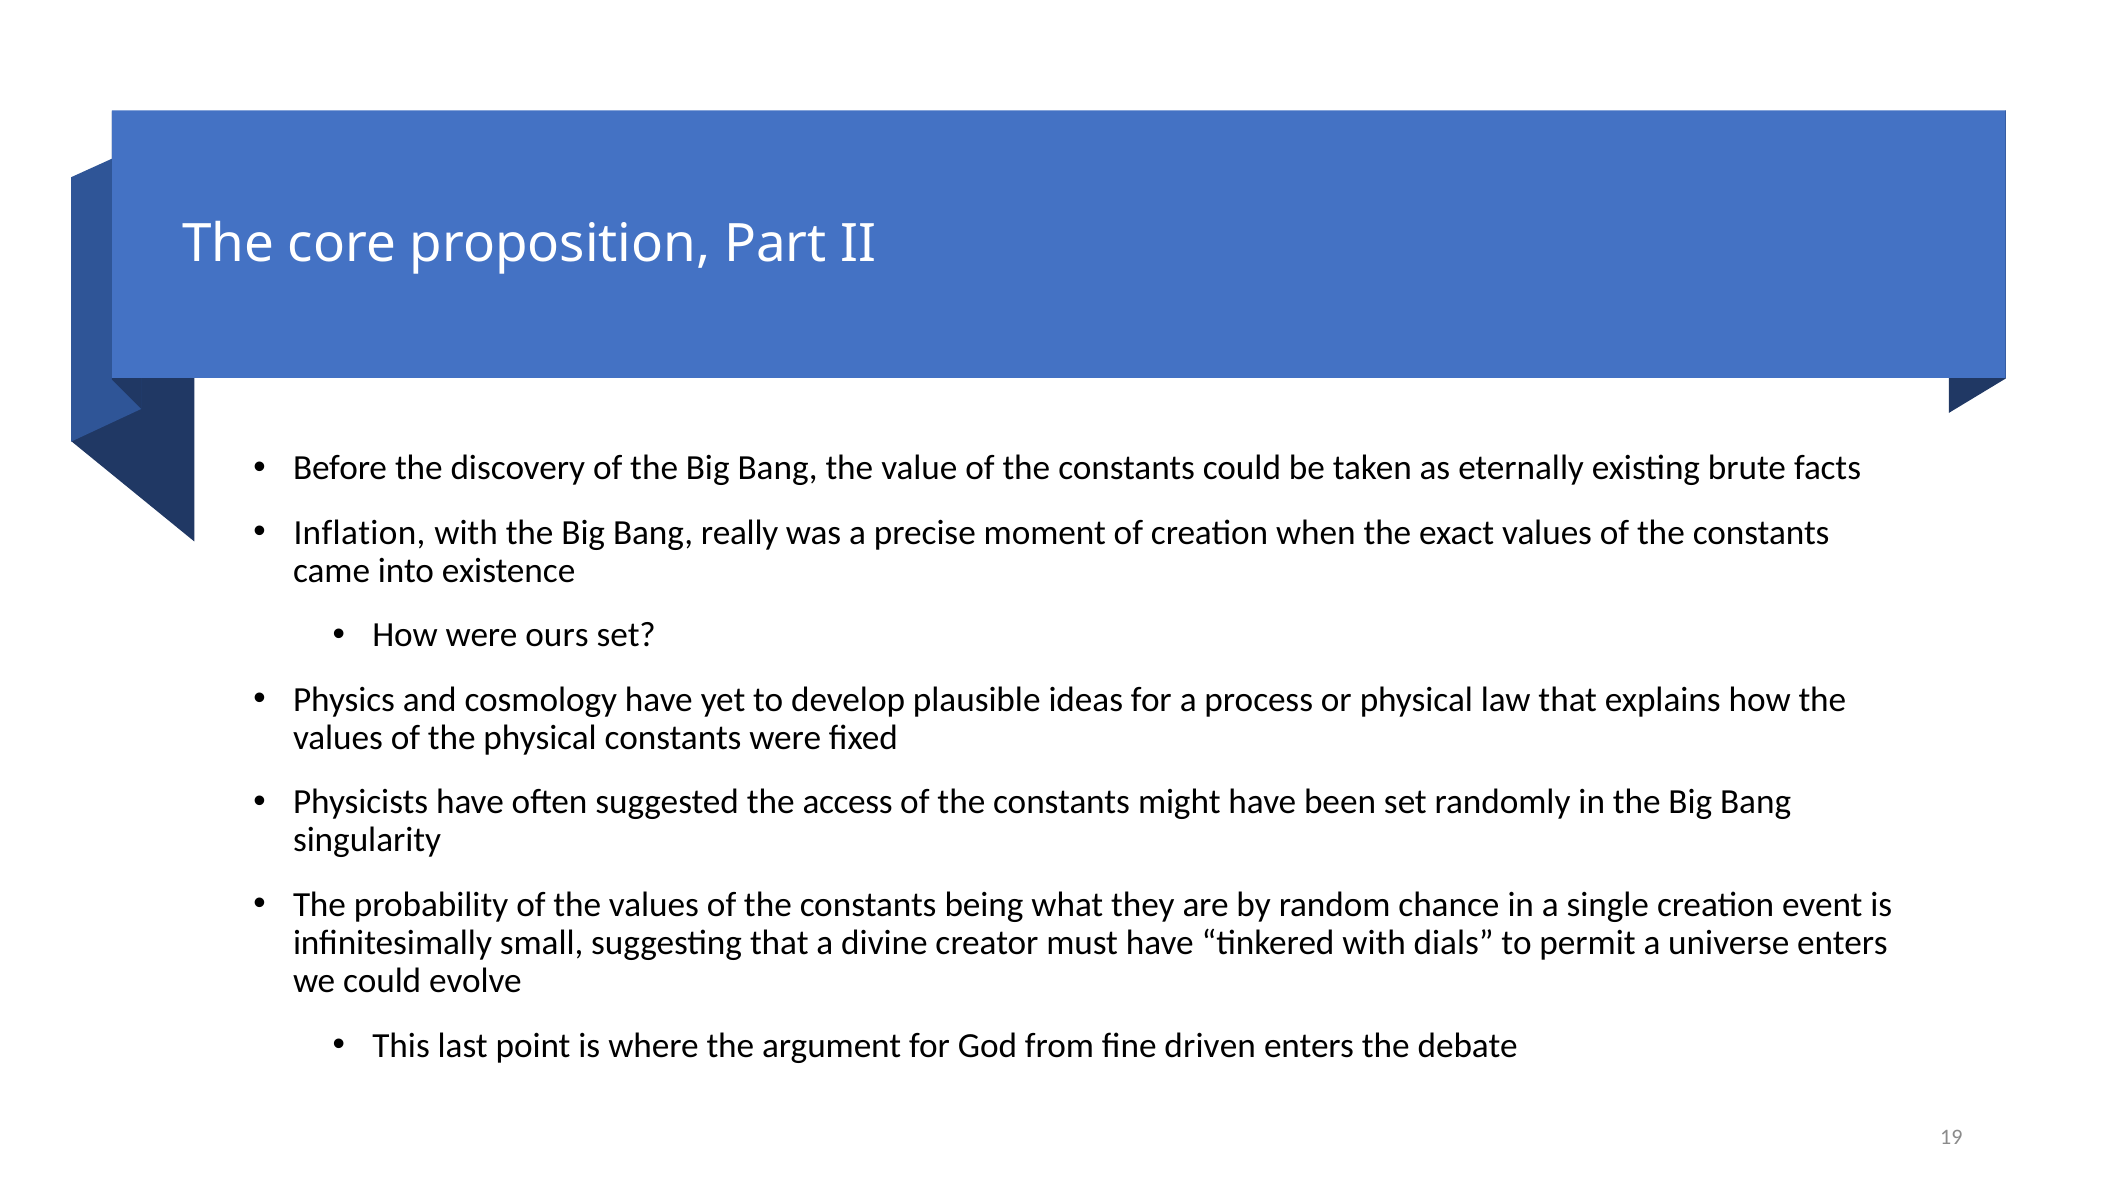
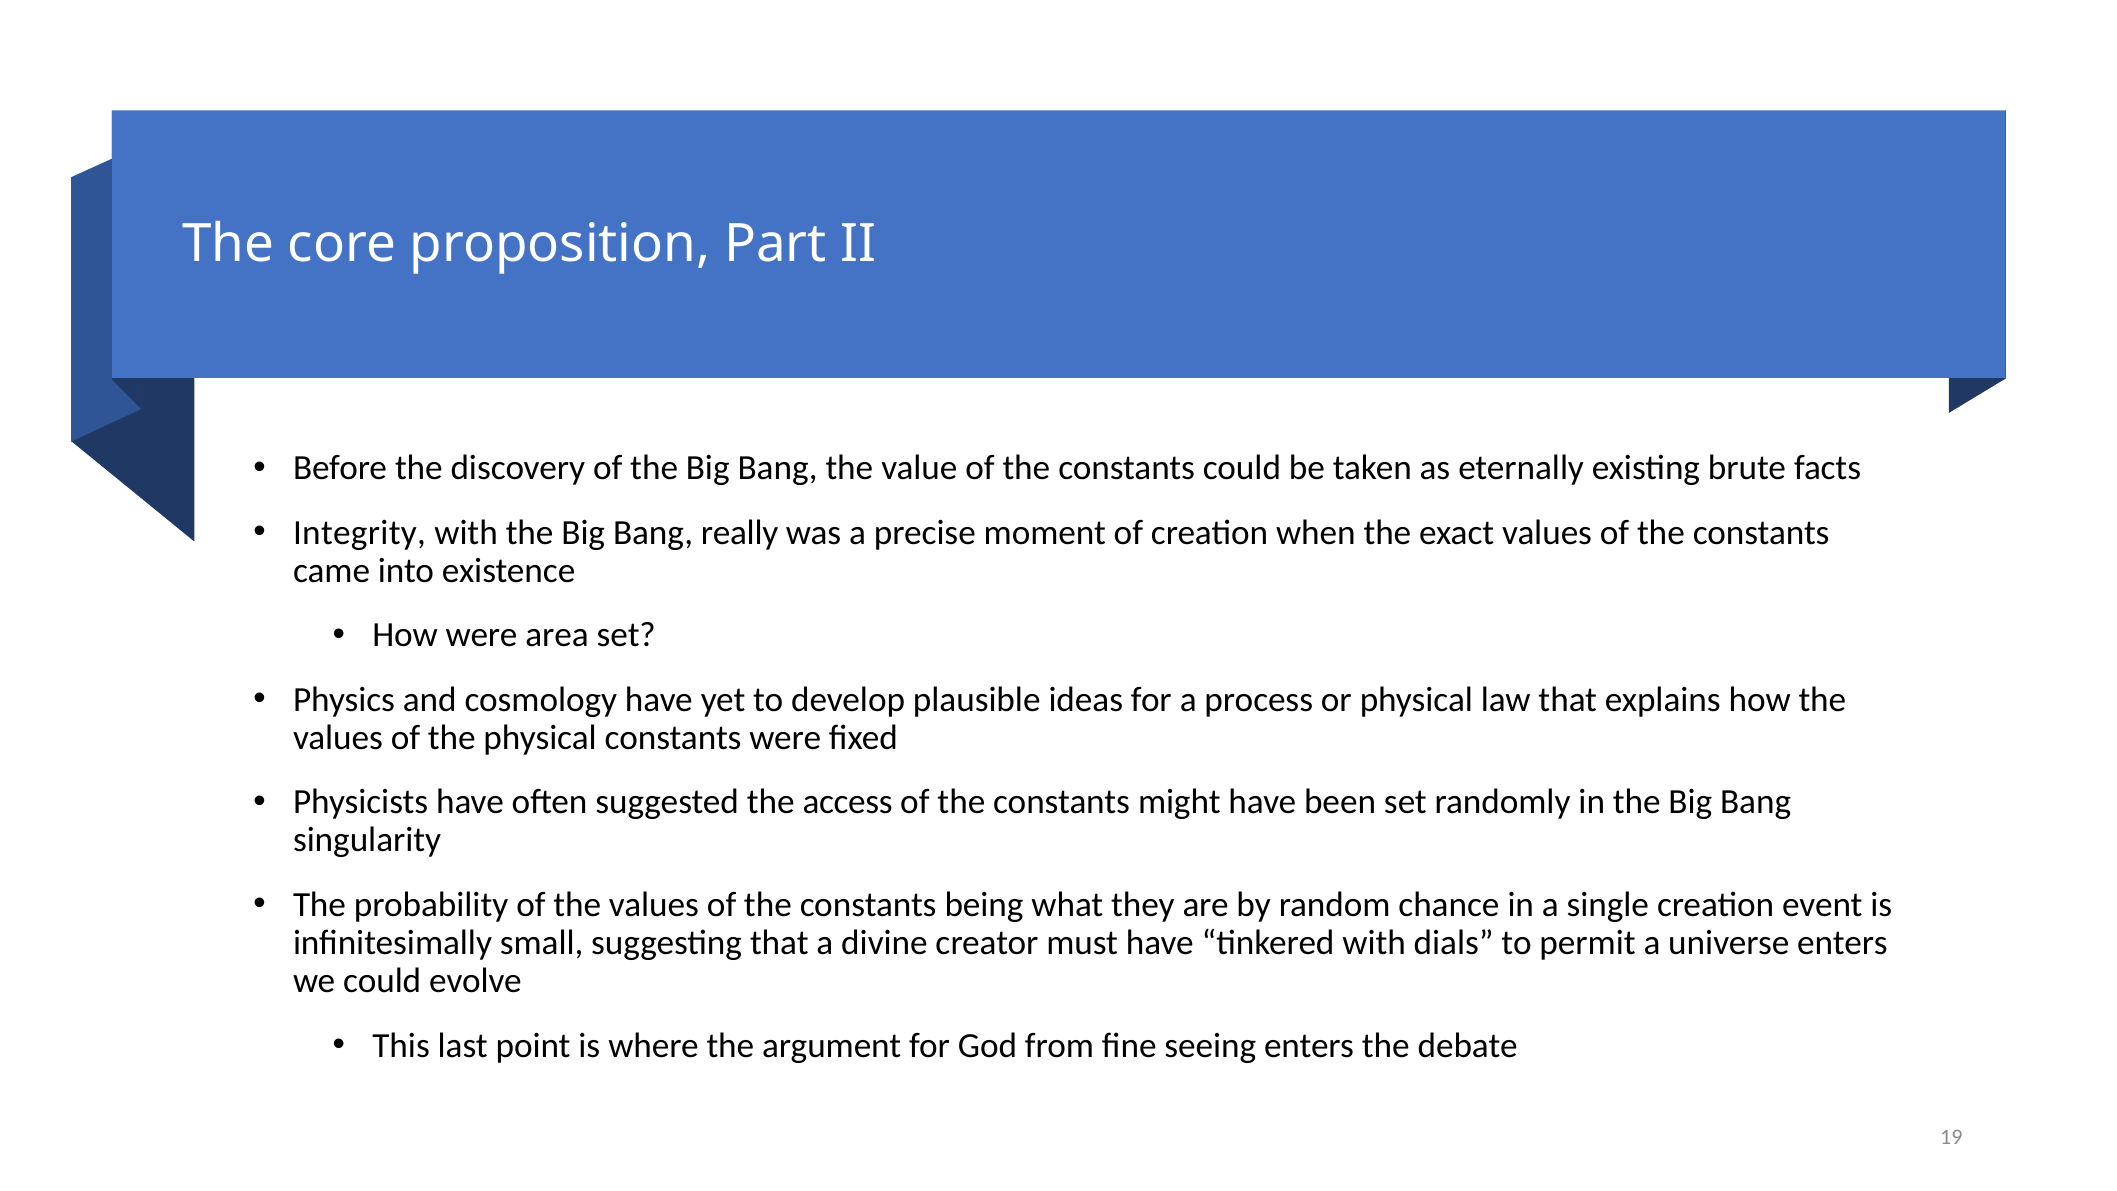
Inflation: Inflation -> Integrity
ours: ours -> area
driven: driven -> seeing
